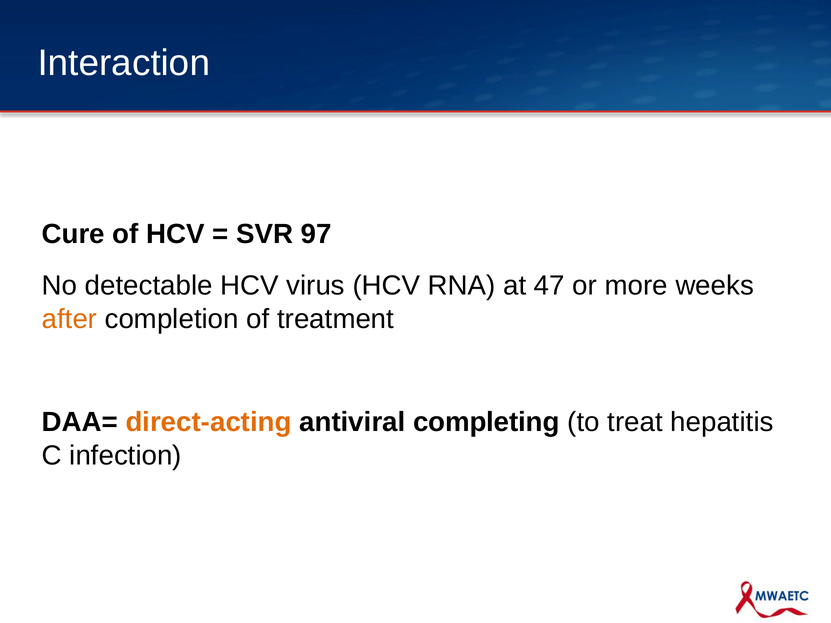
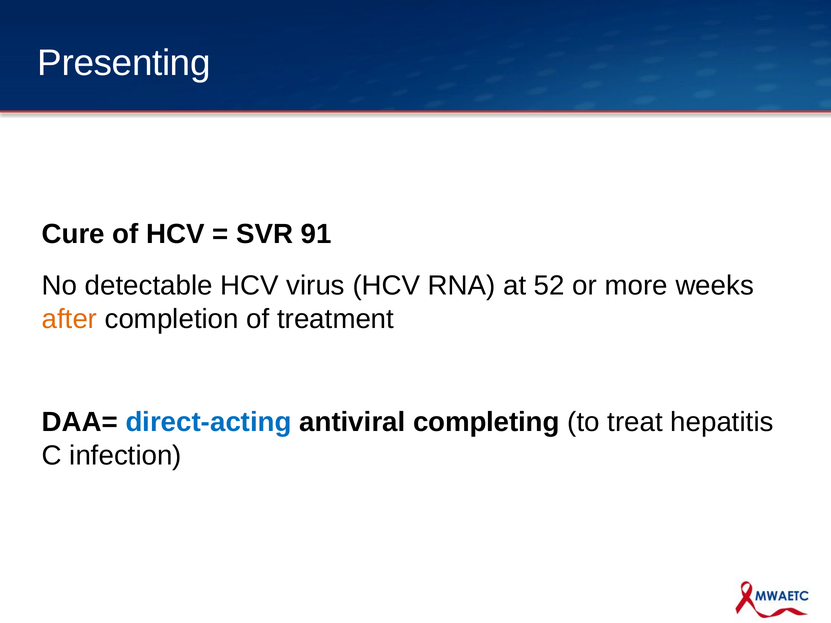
Interaction: Interaction -> Presenting
97: 97 -> 91
47: 47 -> 52
direct-acting colour: orange -> blue
